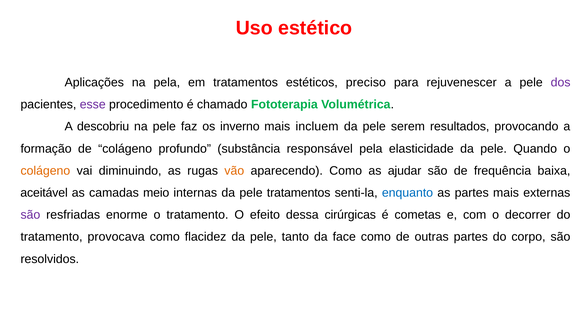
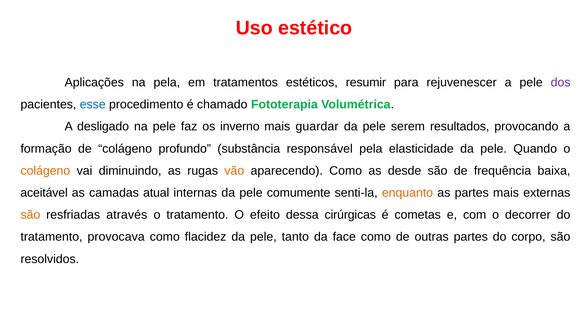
preciso: preciso -> resumir
esse colour: purple -> blue
descobriu: descobriu -> desligado
incluem: incluem -> guardar
ajudar: ajudar -> desde
meio: meio -> atual
pele tratamentos: tratamentos -> comumente
enquanto colour: blue -> orange
são at (30, 215) colour: purple -> orange
enorme: enorme -> através
